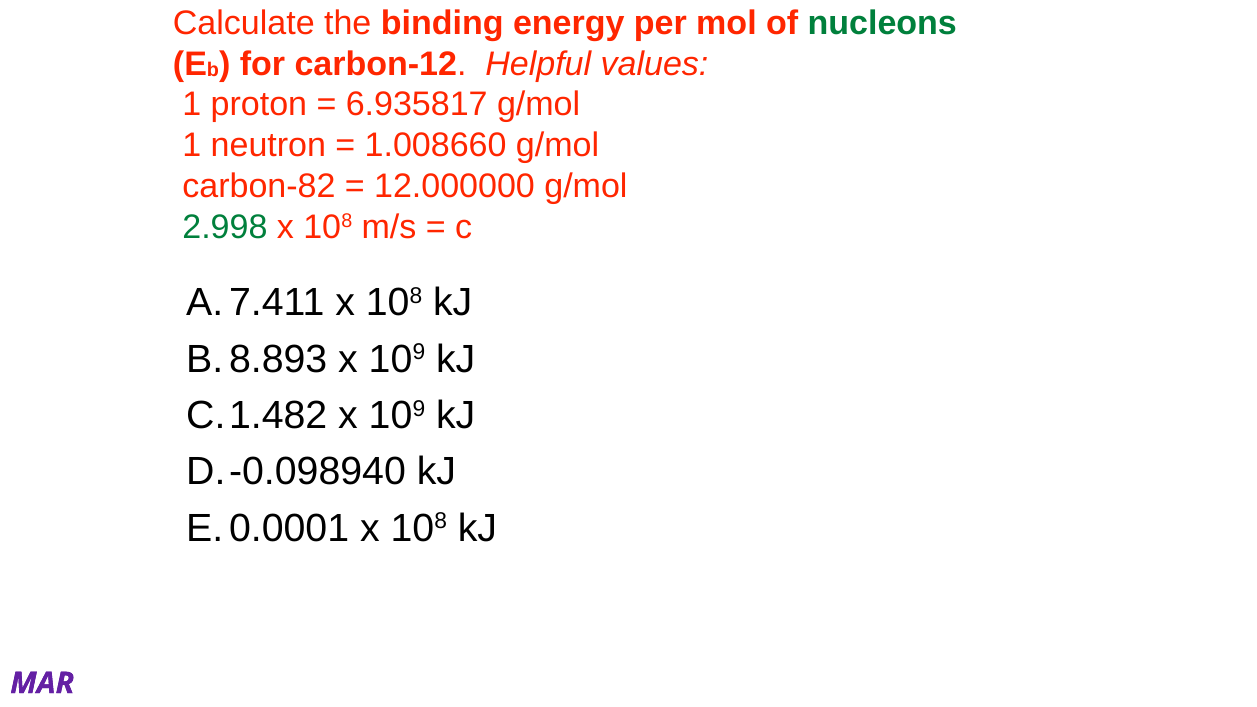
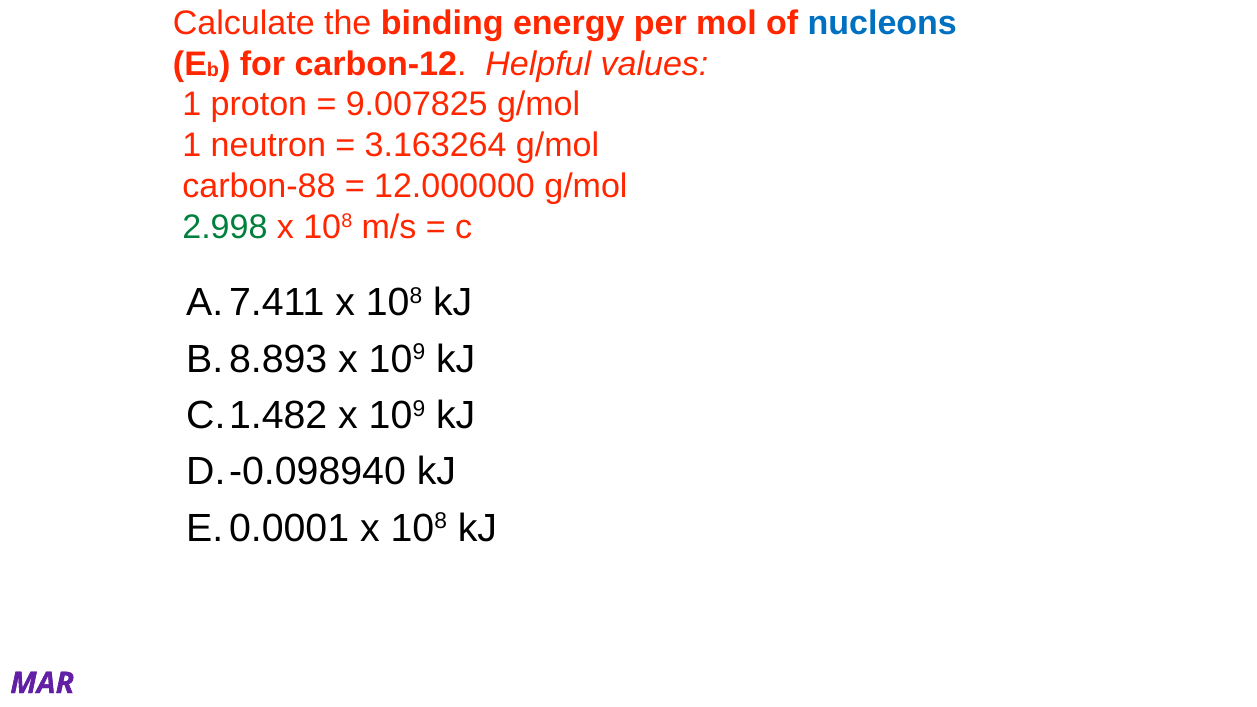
nucleons colour: green -> blue
6.935817: 6.935817 -> 9.007825
1.008660: 1.008660 -> 3.163264
carbon-82: carbon-82 -> carbon-88
